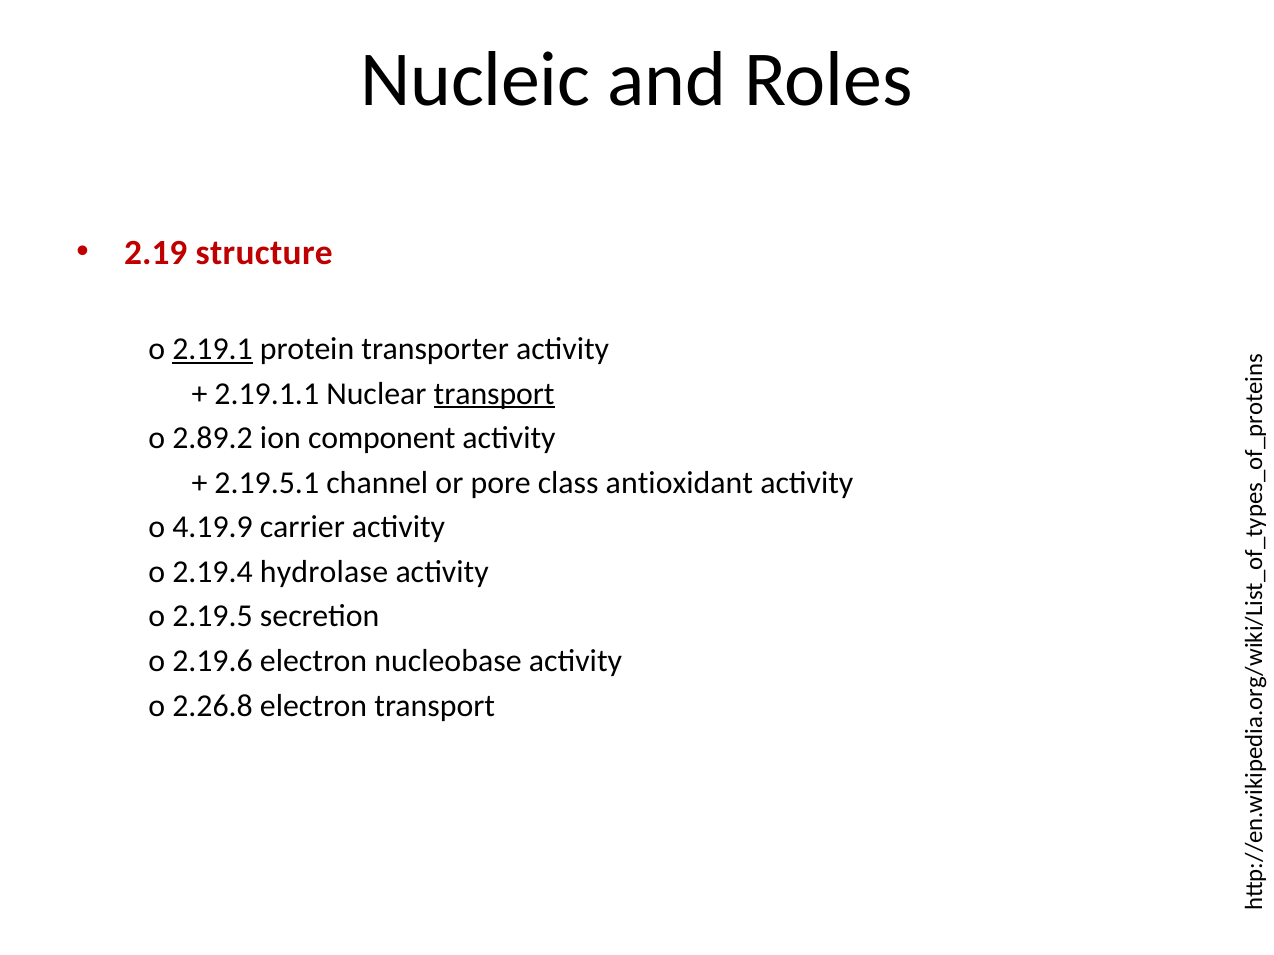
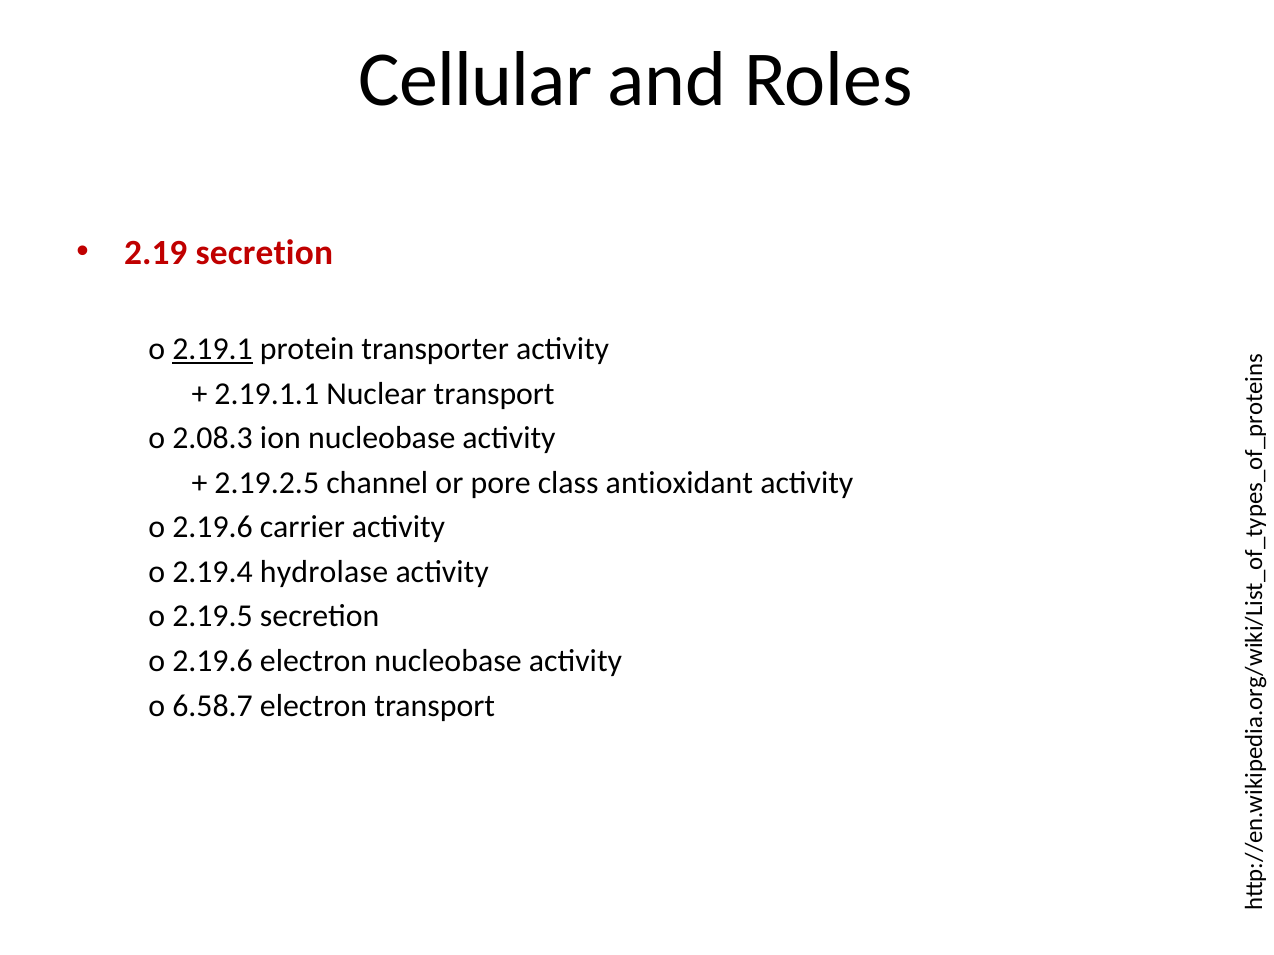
Nucleic: Nucleic -> Cellular
2.19 structure: structure -> secretion
transport at (494, 394) underline: present -> none
2.89.2: 2.89.2 -> 2.08.3
ion component: component -> nucleobase
2.19.5.1: 2.19.5.1 -> 2.19.2.5
4.19.9 at (213, 528): 4.19.9 -> 2.19.6
2.26.8: 2.26.8 -> 6.58.7
